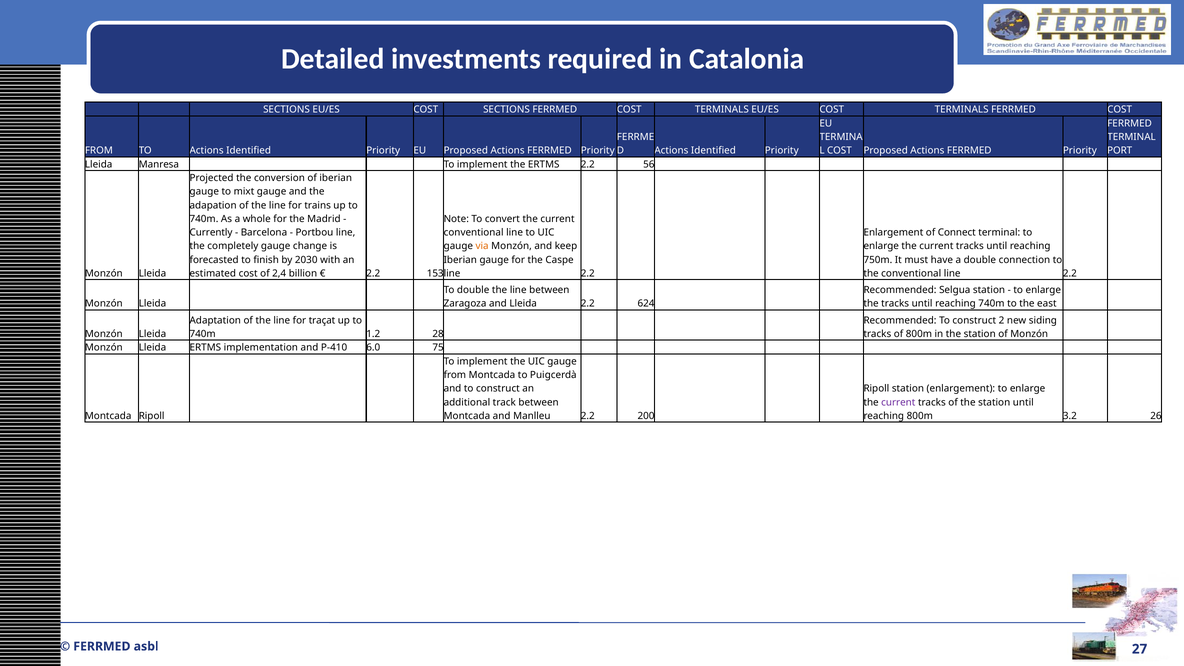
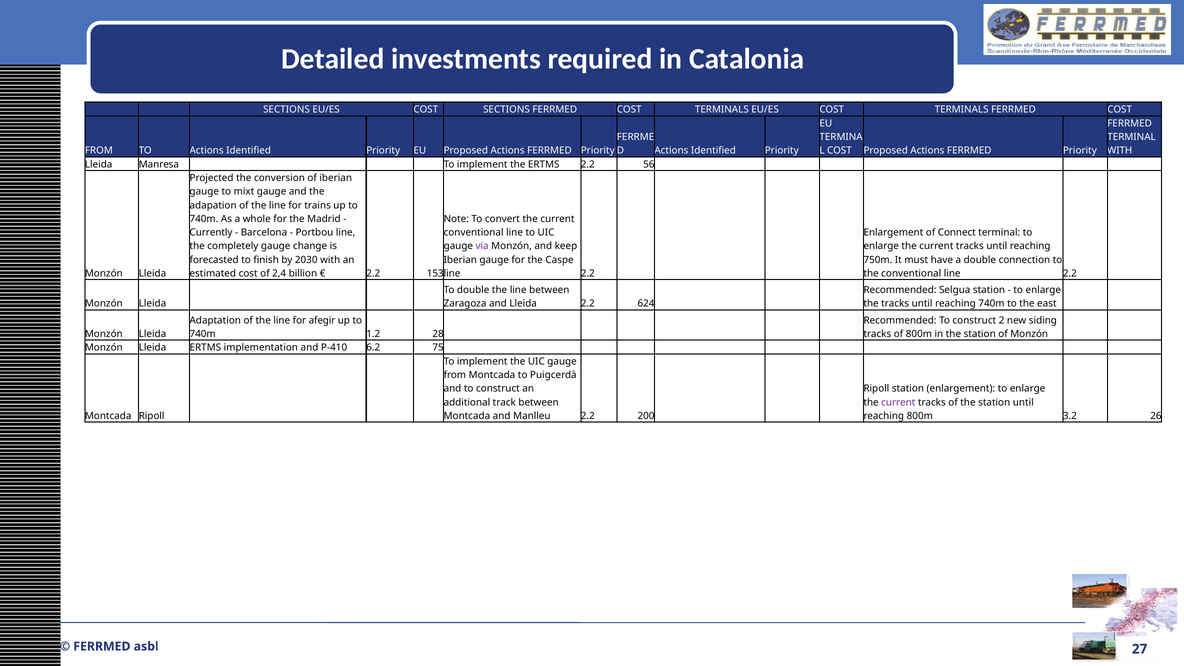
PORT at (1120, 151): PORT -> WITH
via colour: orange -> purple
traçat: traçat -> afegir
6.0: 6.0 -> 6.2
